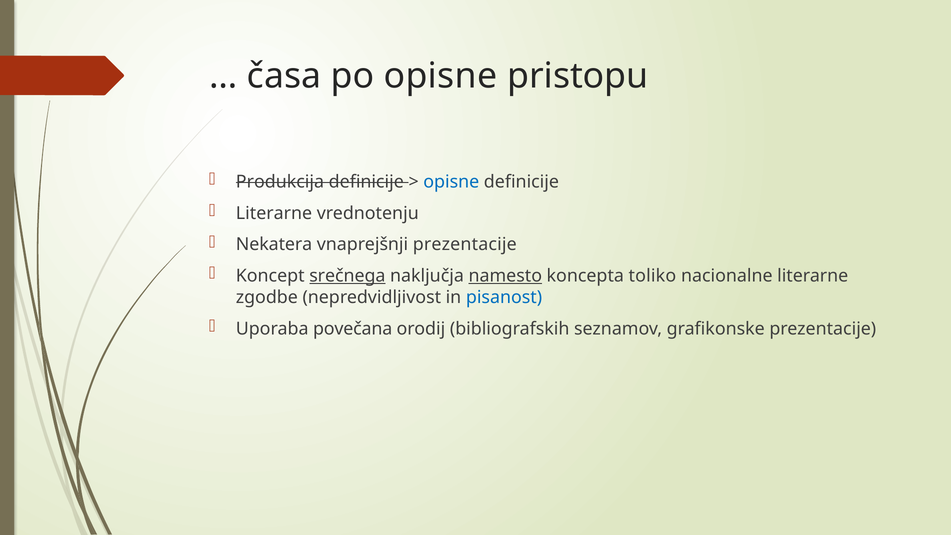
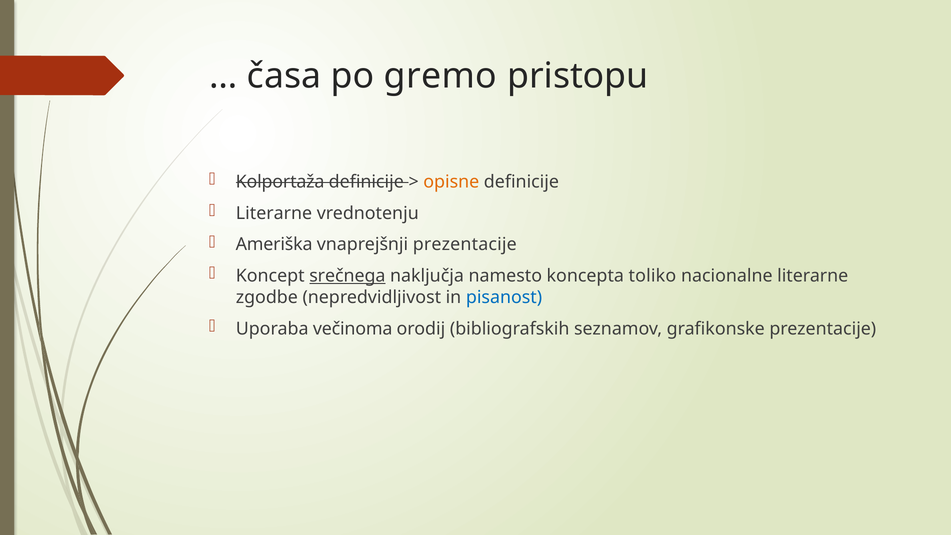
po opisne: opisne -> gremo
Produkcija: Produkcija -> Kolportaža
opisne at (451, 182) colour: blue -> orange
Nekatera: Nekatera -> Ameriška
namesto underline: present -> none
povečana: povečana -> večinoma
